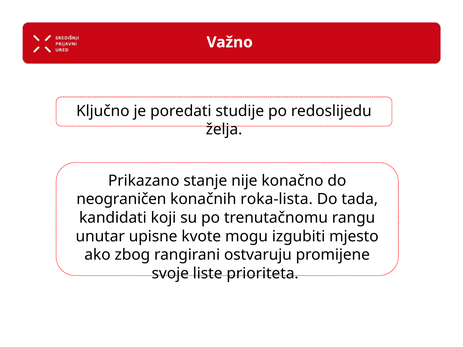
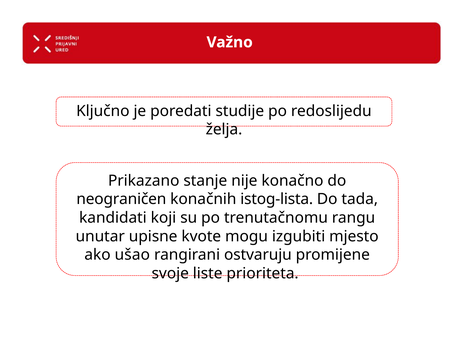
roka-lista: roka-lista -> istog-lista
zbog: zbog -> ušao
